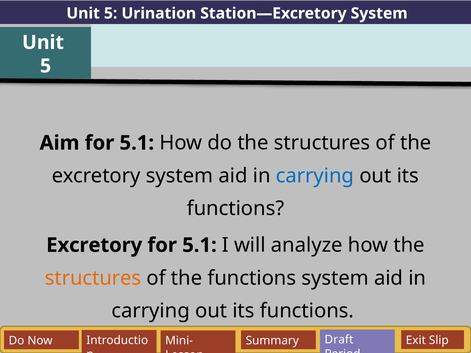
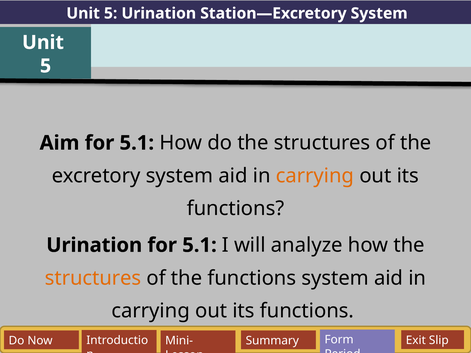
carrying at (315, 176) colour: blue -> orange
Excretory at (94, 245): Excretory -> Urination
Draft: Draft -> Form
